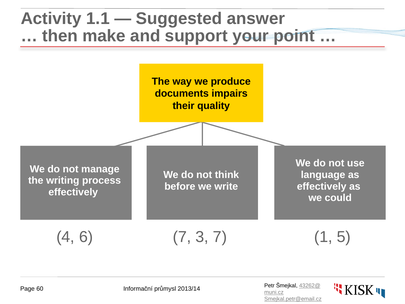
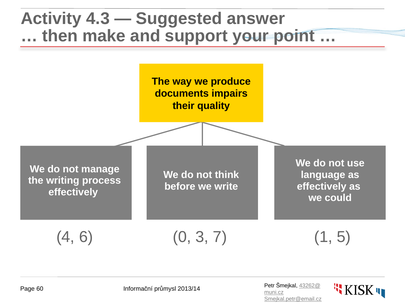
1.1: 1.1 -> 4.3
6 7: 7 -> 0
